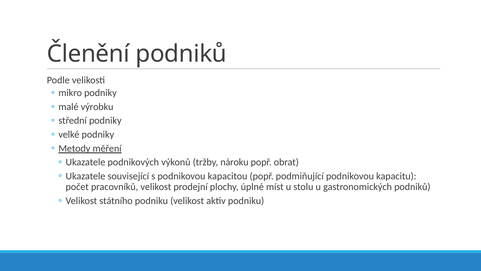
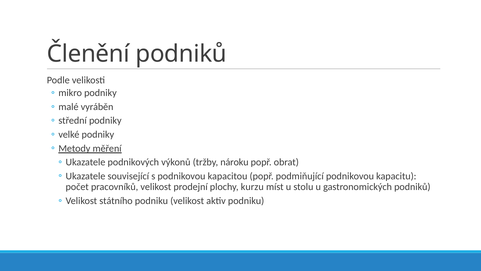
výrobku: výrobku -> vyráběn
úplné: úplné -> kurzu
